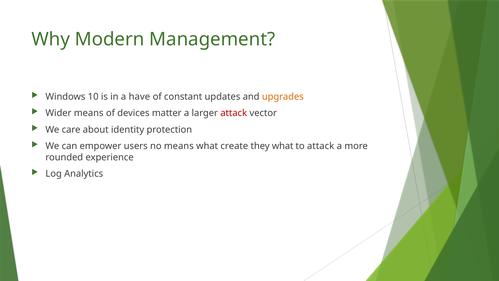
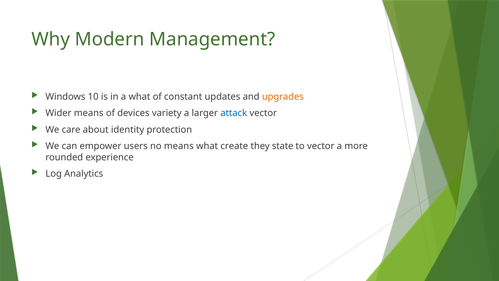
a have: have -> what
matter: matter -> variety
attack at (234, 113) colour: red -> blue
they what: what -> state
to attack: attack -> vector
